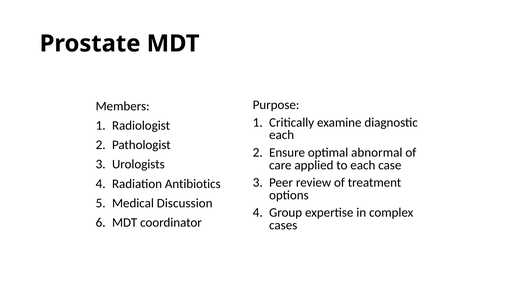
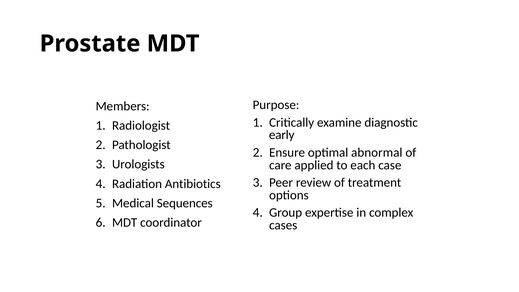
each at (282, 135): each -> early
Discussion: Discussion -> Sequences
